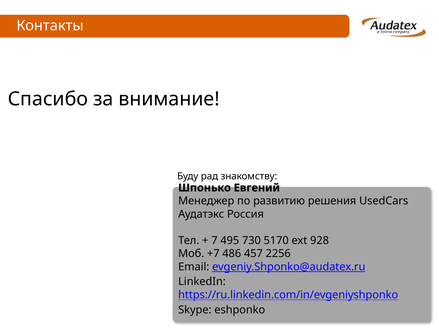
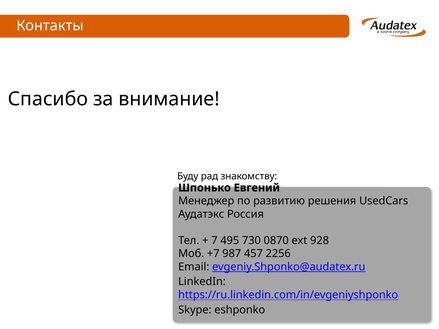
5170: 5170 -> 0870
486: 486 -> 987
